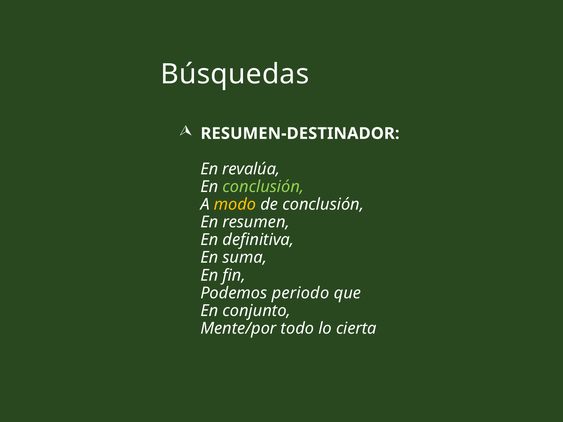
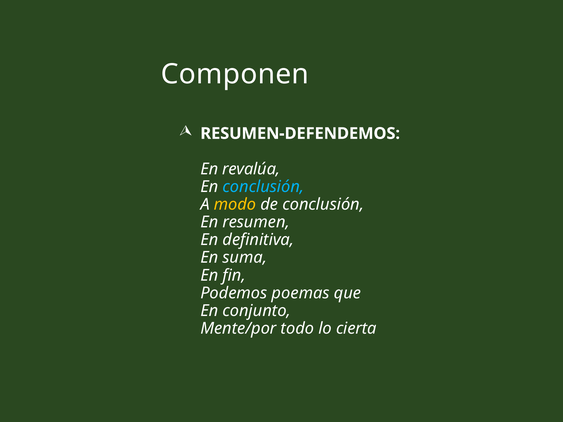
Búsquedas: Búsquedas -> Componen
RESUMEN-DESTINADOR: RESUMEN-DESTINADOR -> RESUMEN-DEFENDEMOS
conclusión at (263, 187) colour: light green -> light blue
periodo: periodo -> poemas
